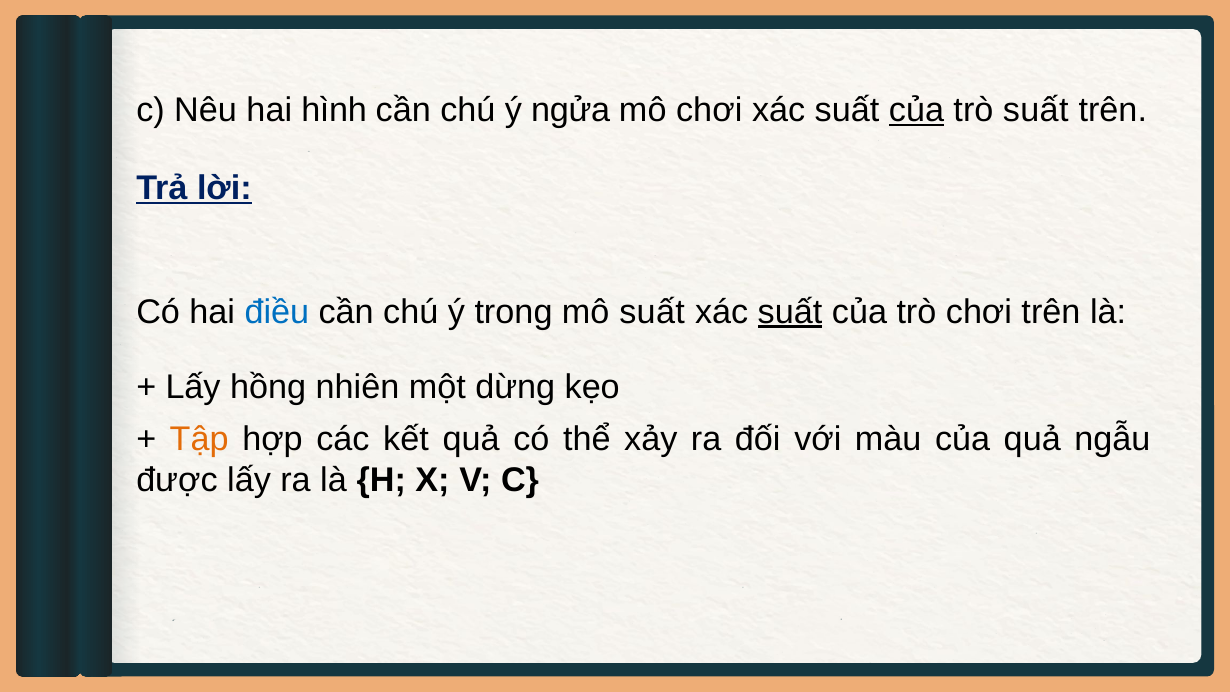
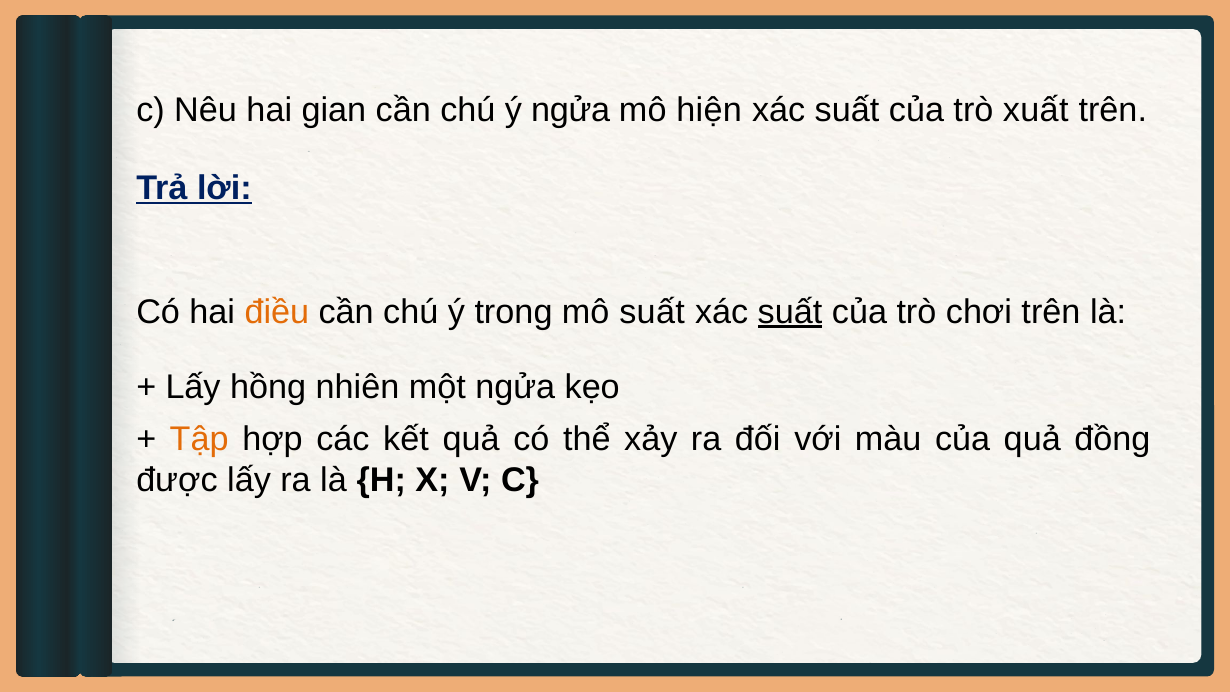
hình: hình -> gian
mô chơi: chơi -> hiện
của at (917, 110) underline: present -> none
trò suất: suất -> xuất
điều colour: blue -> orange
một dừng: dừng -> ngửa
ngẫu: ngẫu -> đồng
